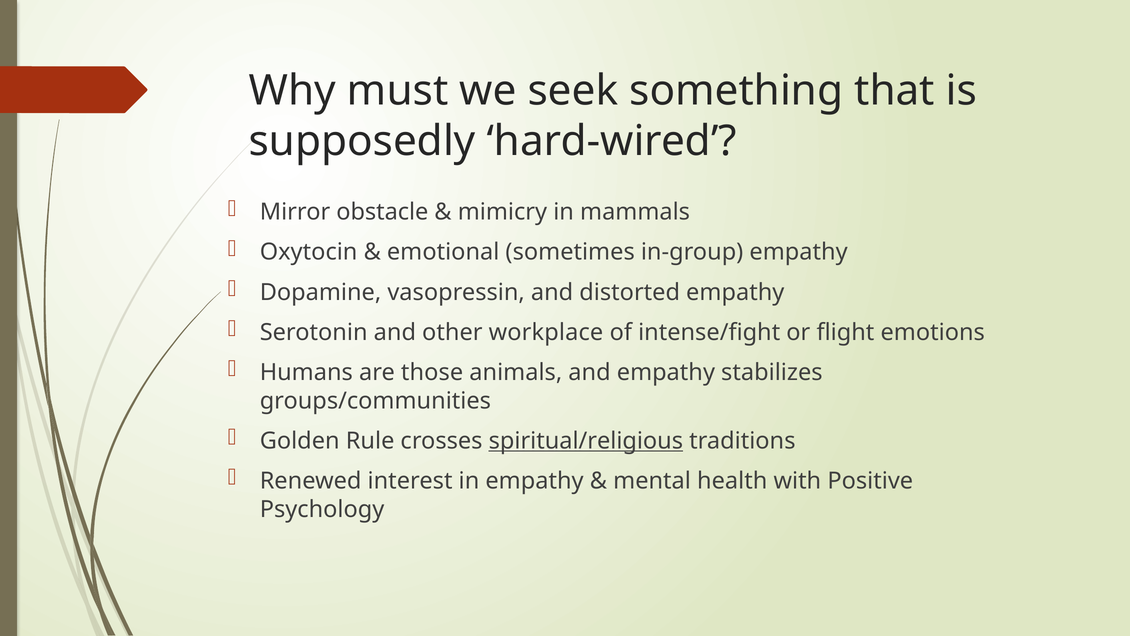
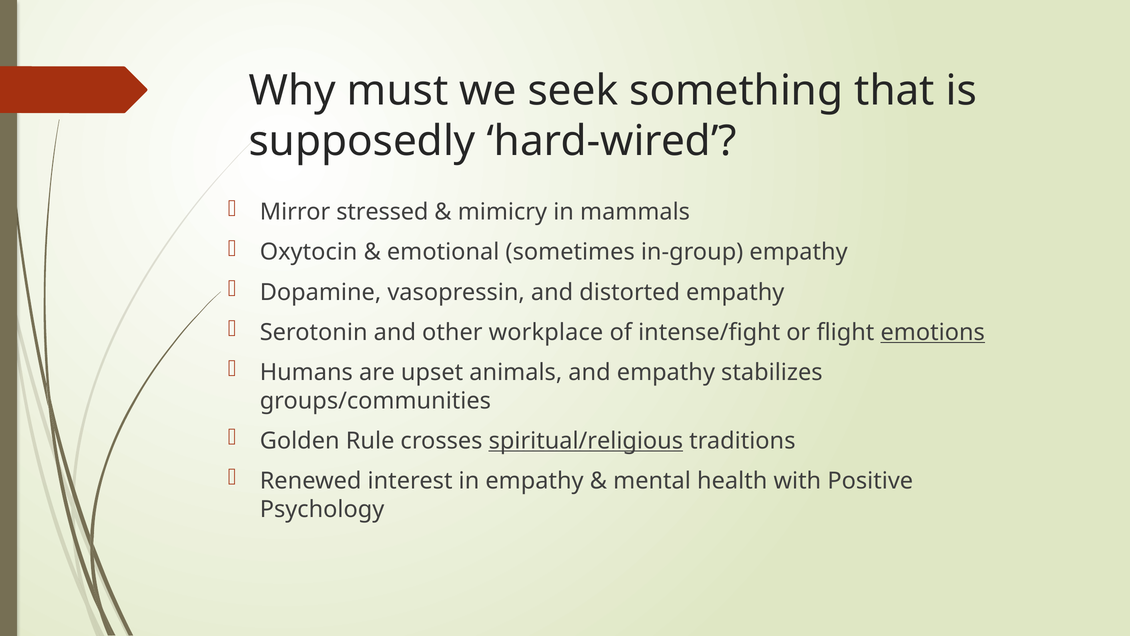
obstacle: obstacle -> stressed
emotions underline: none -> present
those: those -> upset
